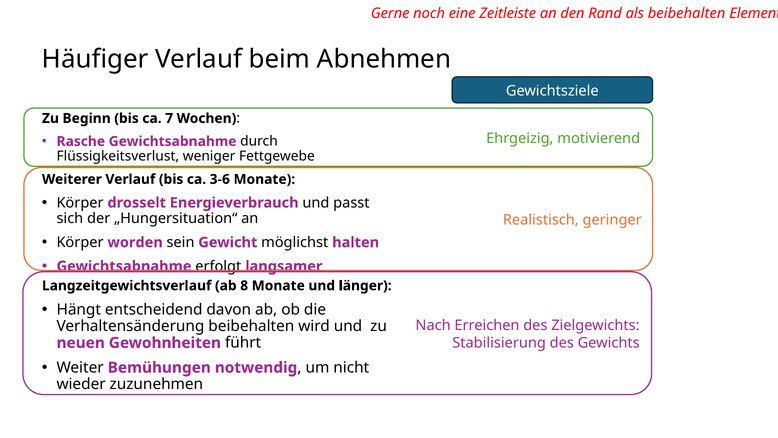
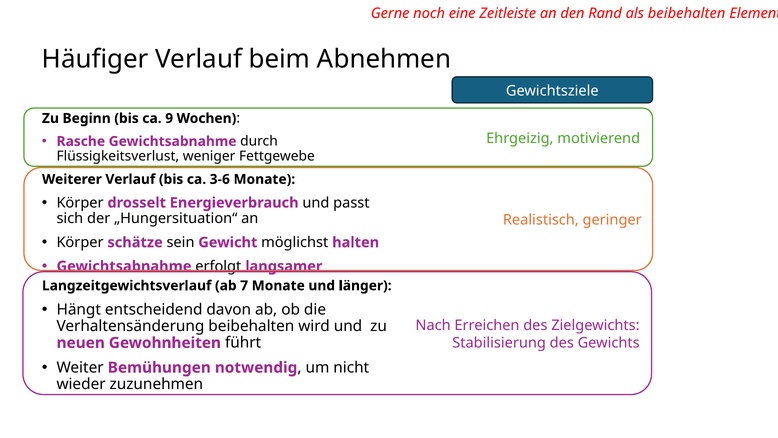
7: 7 -> 9
worden: worden -> schätze
8: 8 -> 7
